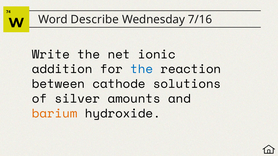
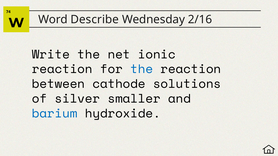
7/16: 7/16 -> 2/16
addition at (62, 69): addition -> reaction
amounts: amounts -> smaller
barium colour: orange -> blue
